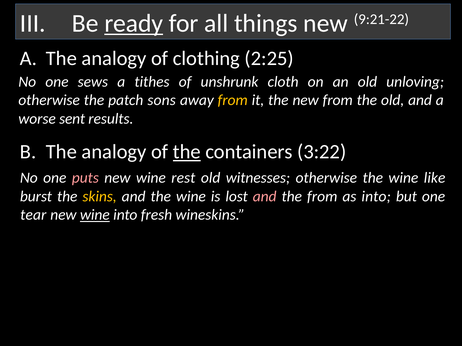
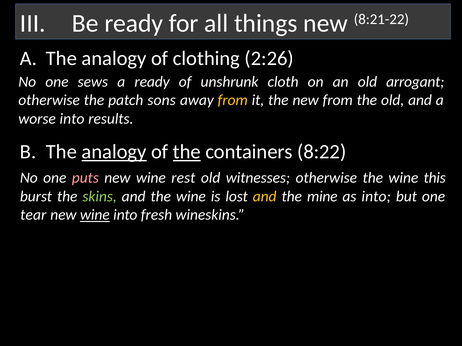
ready at (134, 23) underline: present -> none
9:21-22: 9:21-22 -> 8:21-22
2:25: 2:25 -> 2:26
a tithes: tithes -> ready
unloving: unloving -> arrogant
worse sent: sent -> into
analogy at (114, 152) underline: none -> present
3:22: 3:22 -> 8:22
like: like -> this
skins colour: yellow -> light green
and at (265, 197) colour: pink -> yellow
the from: from -> mine
